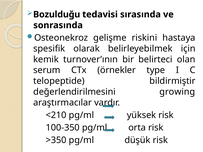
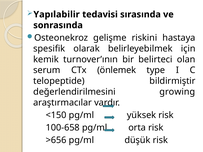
Bozulduğu: Bozulduğu -> Yapılabilir
örnekler: örnekler -> önlemek
<210: <210 -> <150
100-350: 100-350 -> 100-658
>350: >350 -> >656
